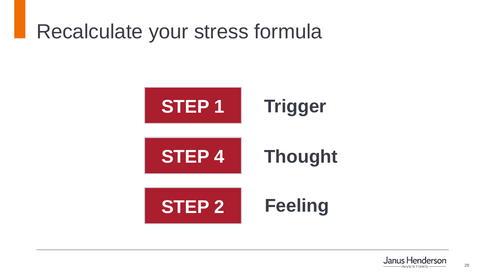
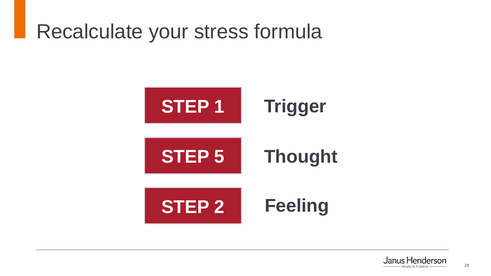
4: 4 -> 5
